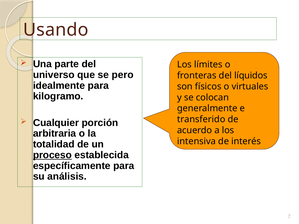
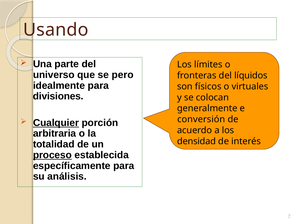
kilogramo: kilogramo -> divisiones
transferido: transferido -> conversión
Cualquier underline: none -> present
intensiva: intensiva -> densidad
